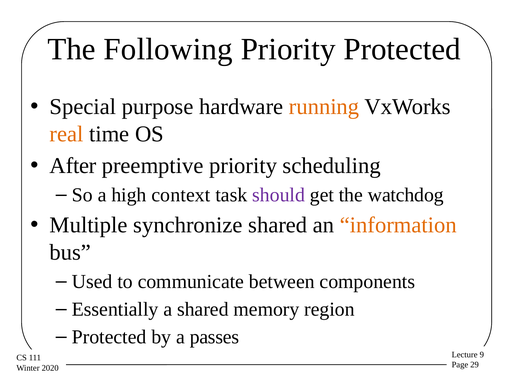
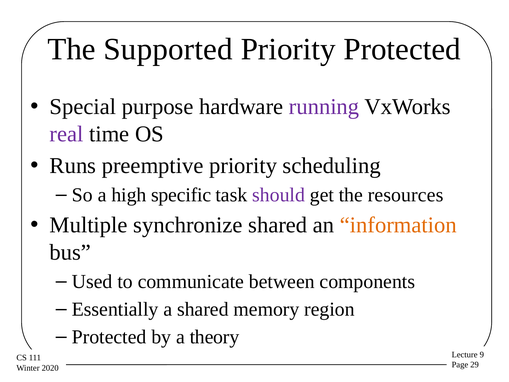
Following: Following -> Supported
running colour: orange -> purple
real colour: orange -> purple
After: After -> Runs
context: context -> specific
watchdog: watchdog -> resources
passes: passes -> theory
